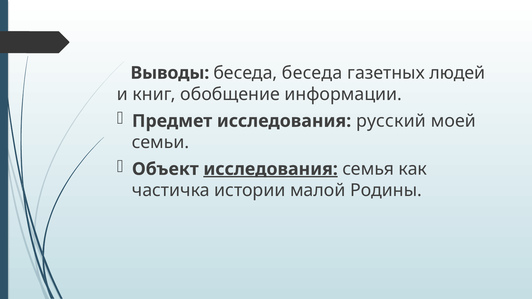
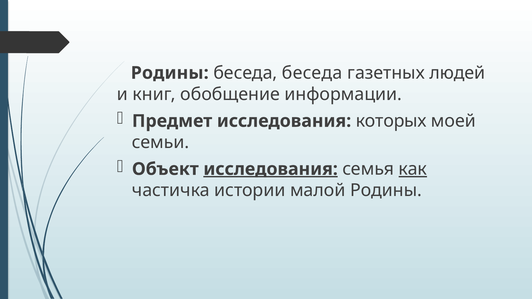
Выводы at (170, 73): Выводы -> Родины
русский: русский -> которых
как underline: none -> present
